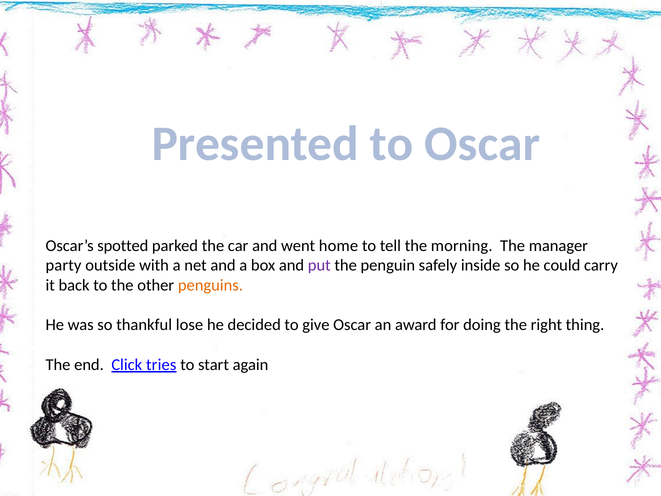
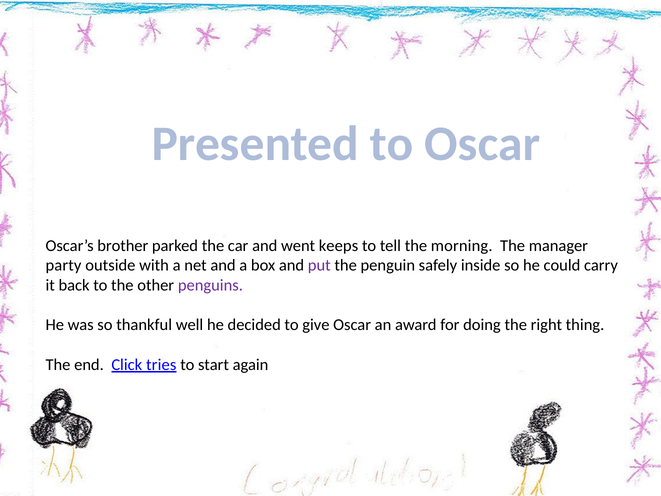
spotted: spotted -> brother
home: home -> keeps
penguins colour: orange -> purple
lose: lose -> well
